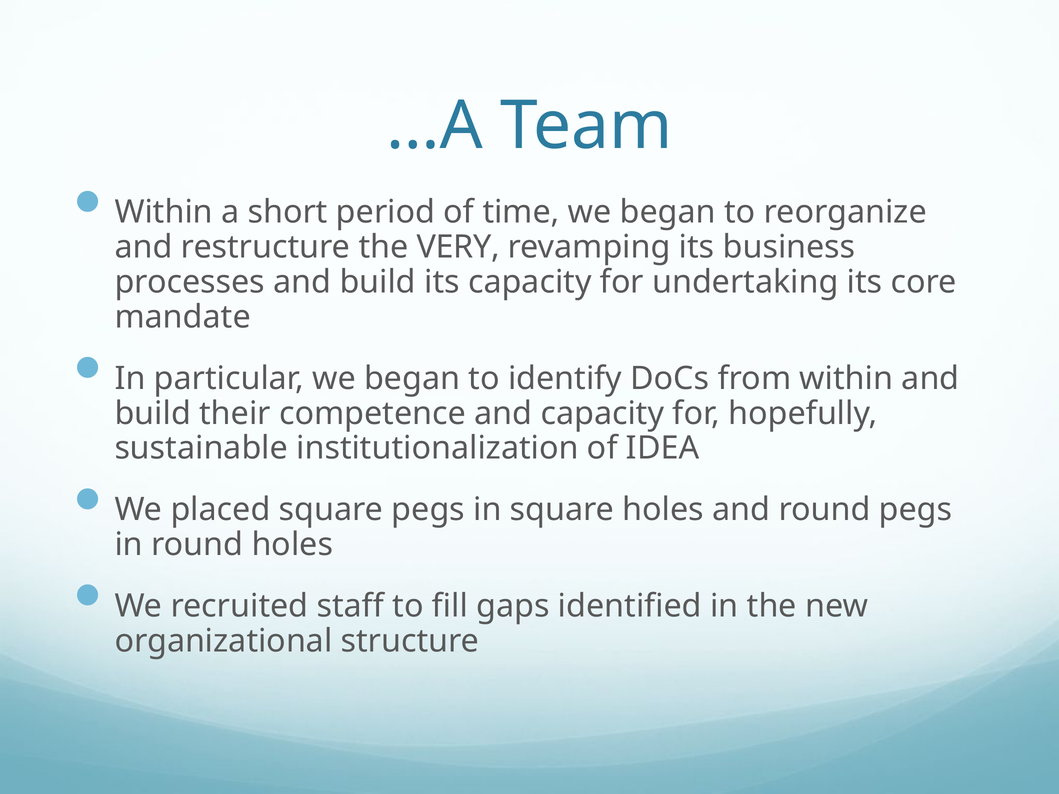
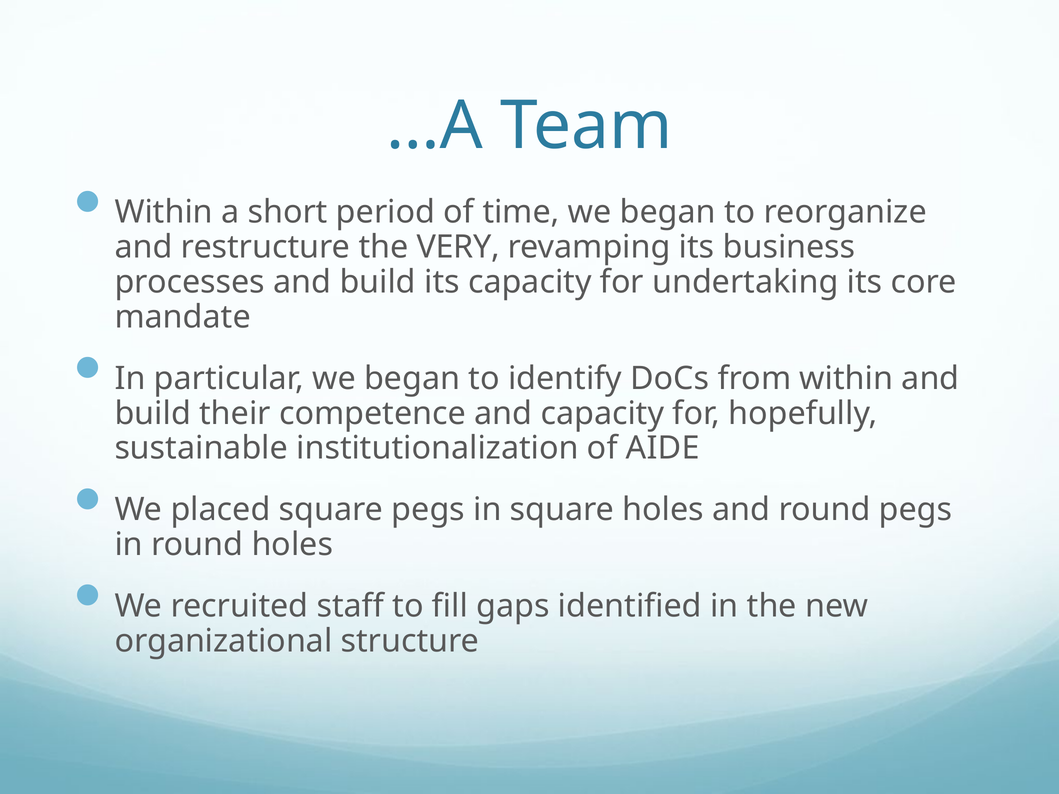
IDEA: IDEA -> AIDE
